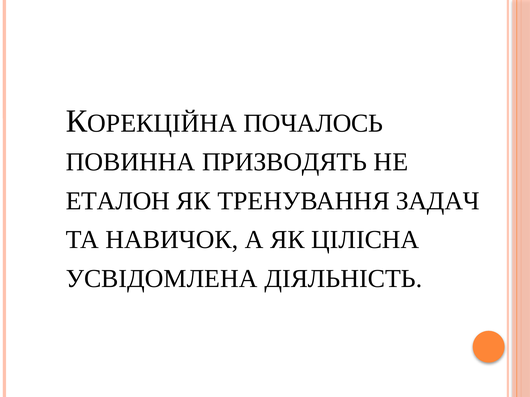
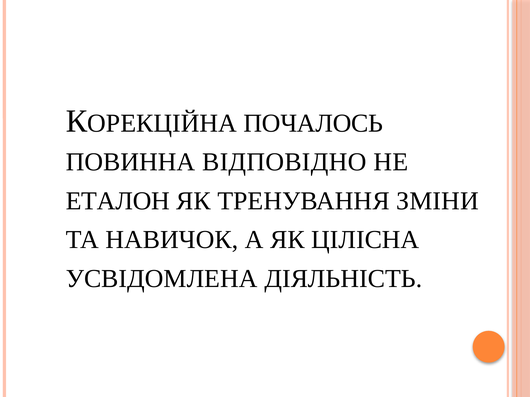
ПРИЗВОДЯТЬ: ПРИЗВОДЯТЬ -> ВІДПОВІДНО
ЗАДАЧ: ЗАДАЧ -> ЗМІНИ
